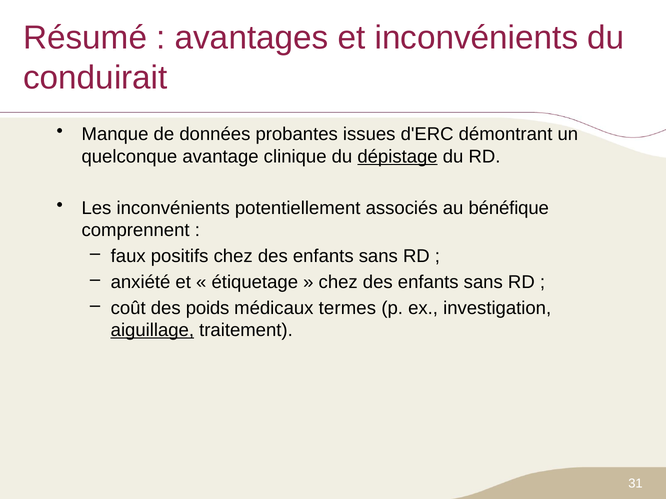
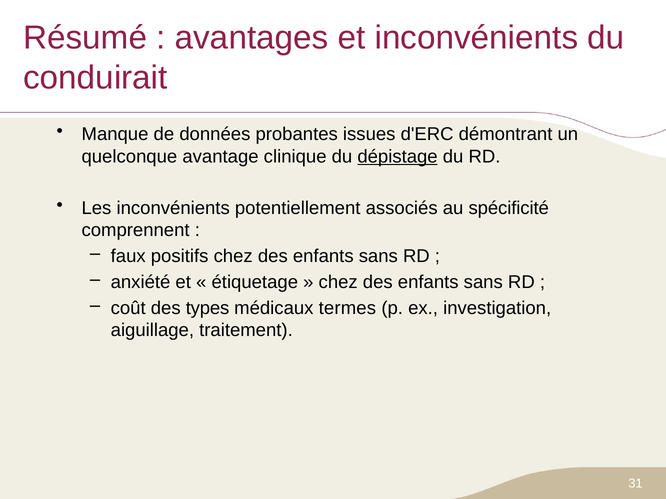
bénéfique: bénéfique -> spécificité
poids: poids -> types
aiguillage underline: present -> none
